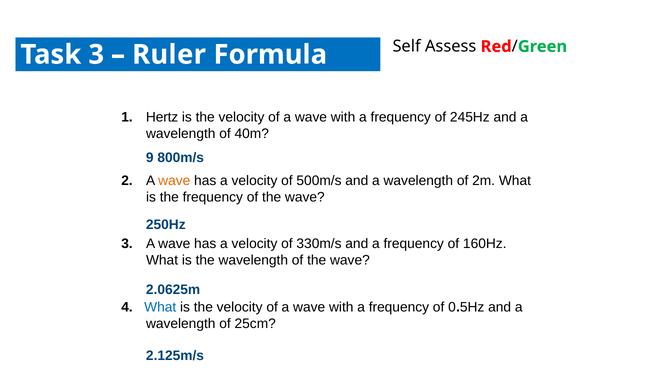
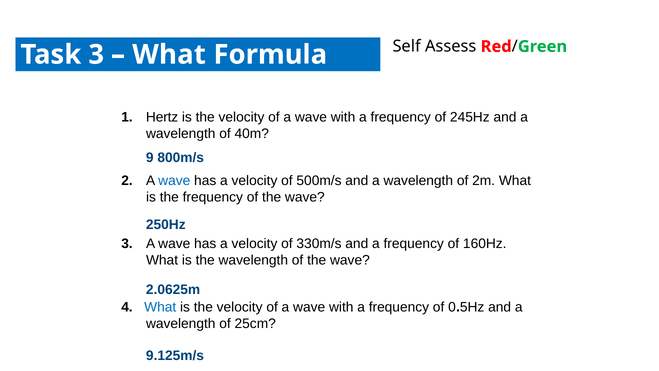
Ruler at (169, 55): Ruler -> What
wave at (174, 180) colour: orange -> blue
2.125m/s: 2.125m/s -> 9.125m/s
